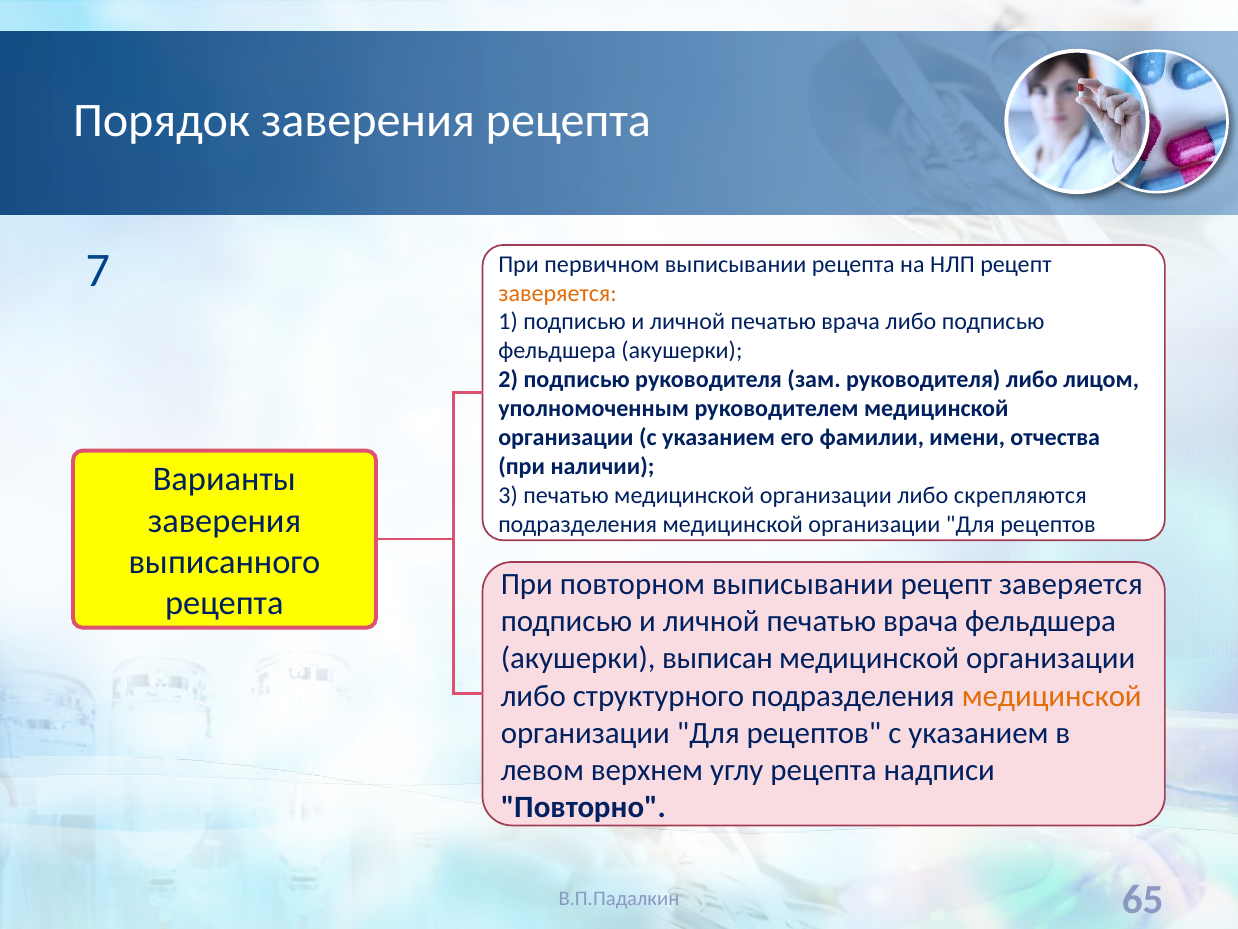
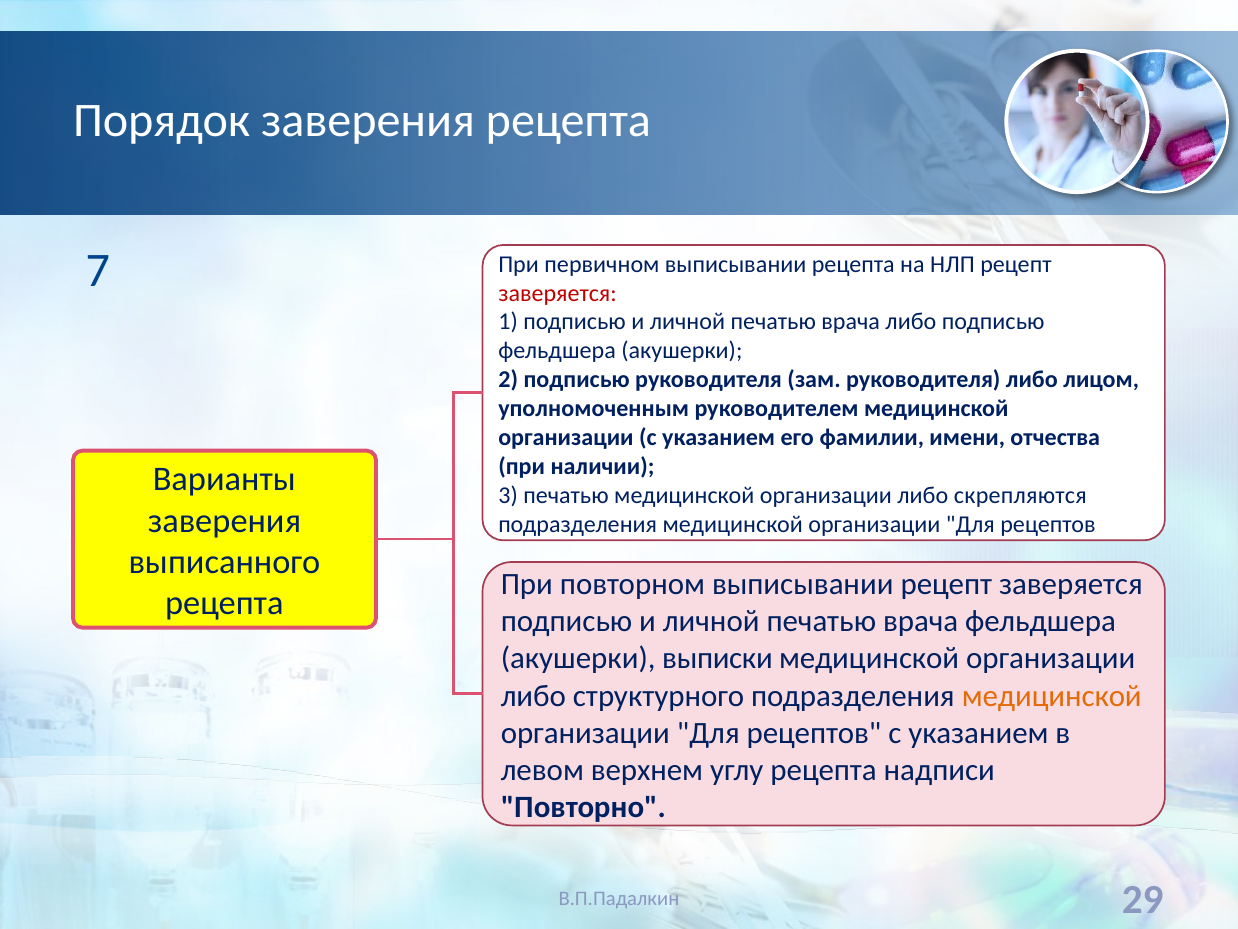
заверяется at (558, 293) colour: orange -> red
выписан: выписан -> выписки
65: 65 -> 29
